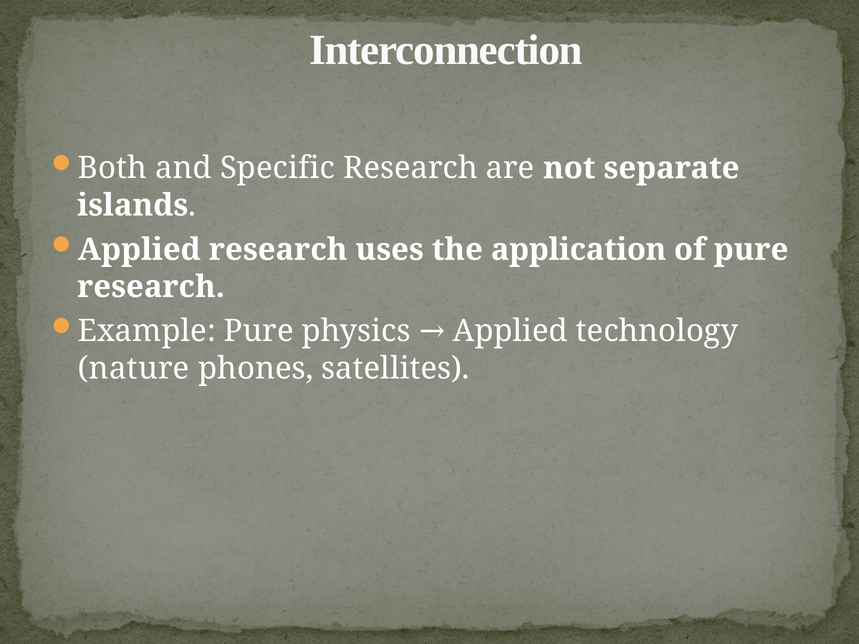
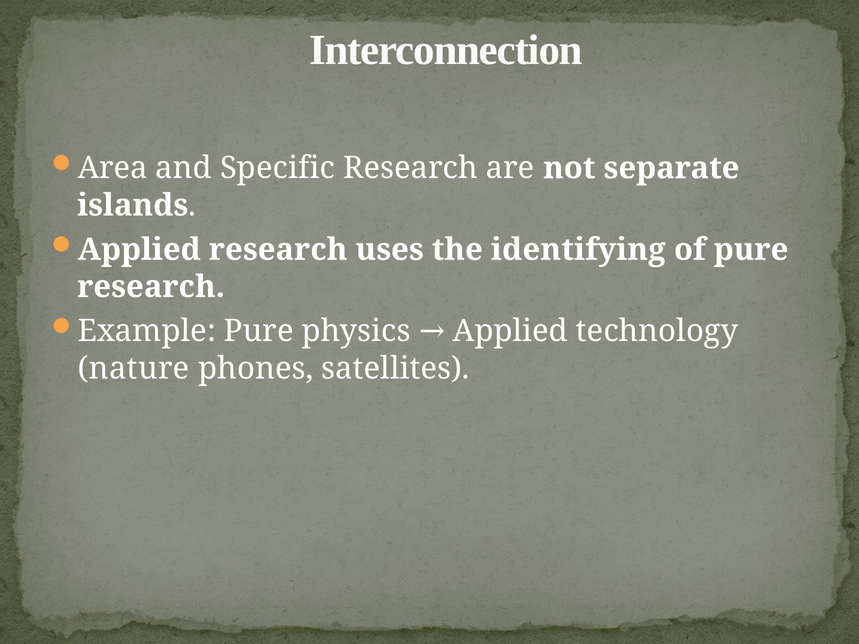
Both: Both -> Area
application: application -> identifying
